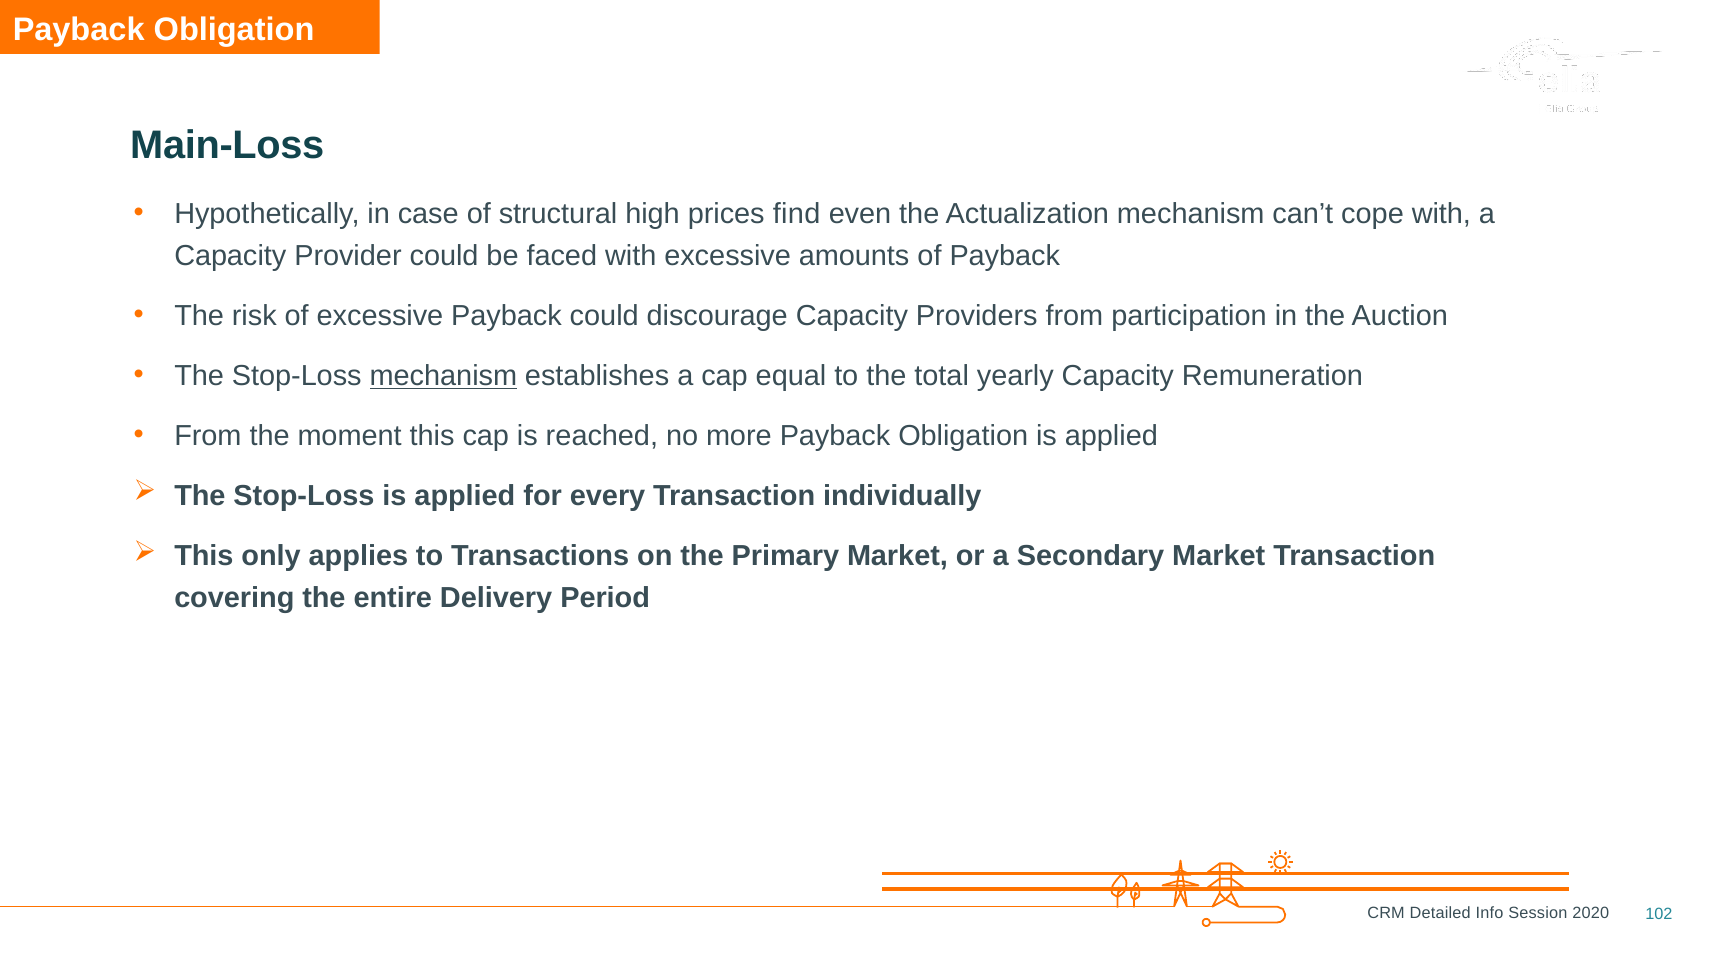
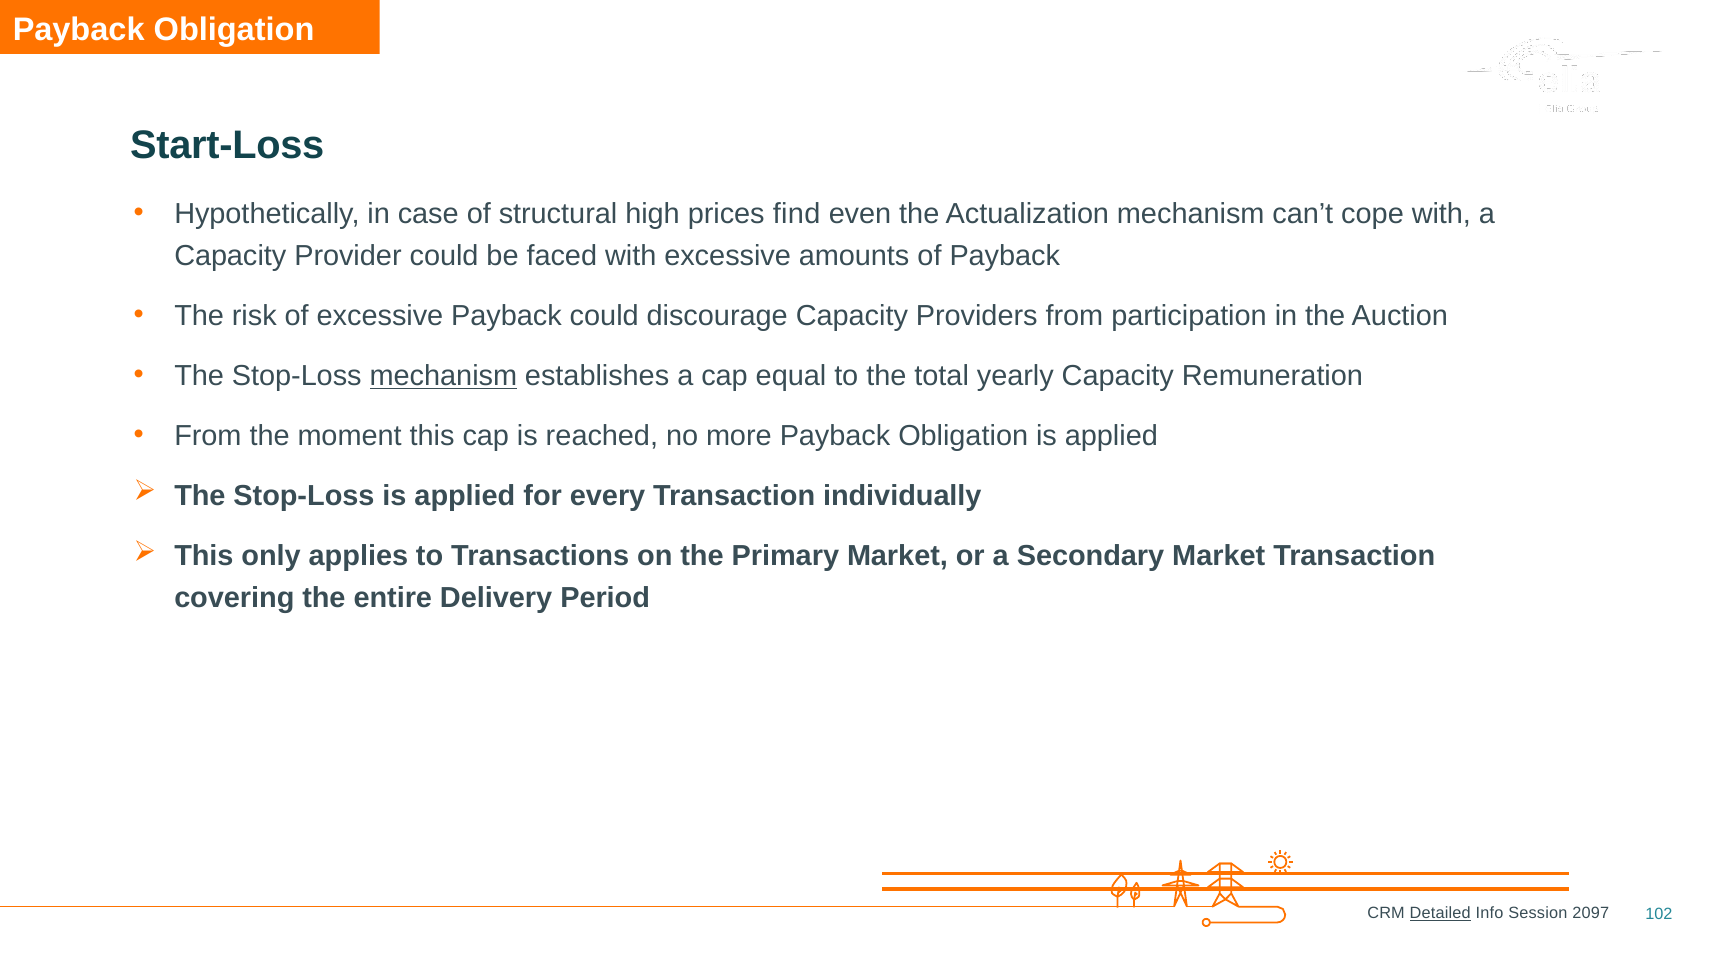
Main-Loss: Main-Loss -> Start-Loss
Detailed underline: none -> present
2020: 2020 -> 2097
